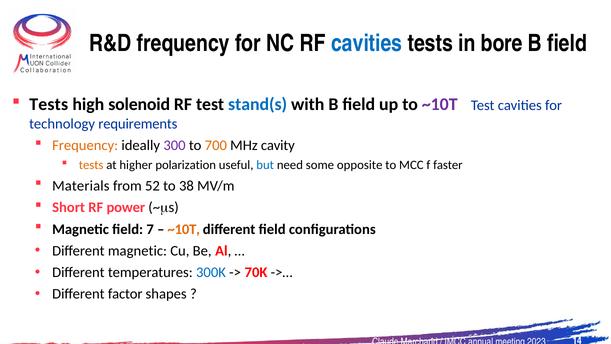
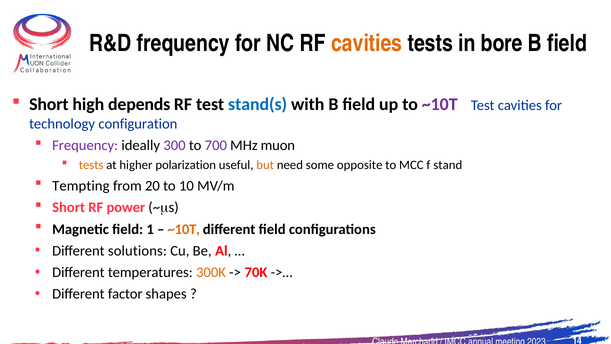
cavities at (367, 44) colour: blue -> orange
Tests at (49, 105): Tests -> Short
solenoid: solenoid -> depends
requirements: requirements -> configuration
Frequency at (85, 145) colour: orange -> purple
700 colour: orange -> purple
cavity: cavity -> muon
but colour: blue -> orange
faster: faster -> stand
Materials: Materials -> Tempting
52: 52 -> 20
38: 38 -> 10
7: 7 -> 1
Different magnetic: magnetic -> solutions
300K colour: blue -> orange
